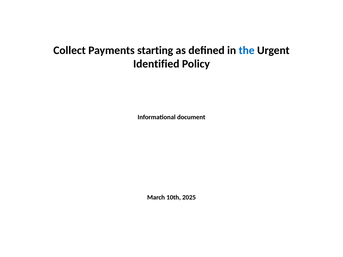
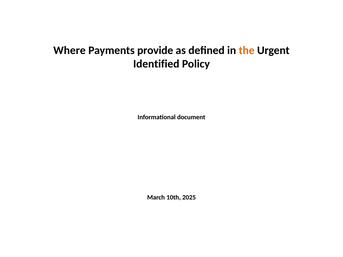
Collect: Collect -> Where
starting: starting -> provide
the colour: blue -> orange
